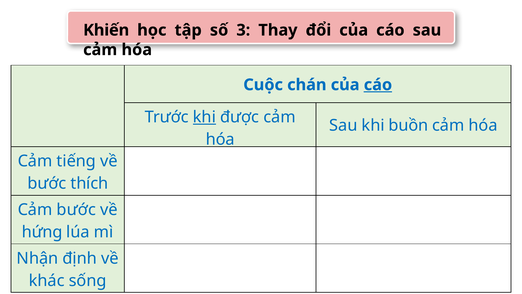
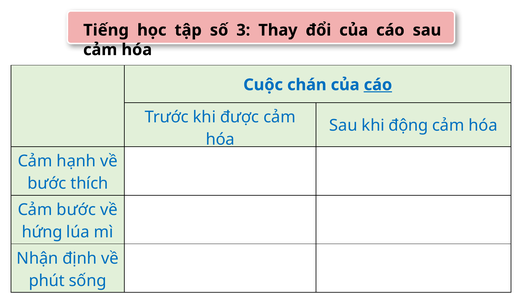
Khiến: Khiến -> Tiếng
khi at (204, 117) underline: present -> none
buồn: buồn -> động
tiếng: tiếng -> hạnh
khác: khác -> phút
